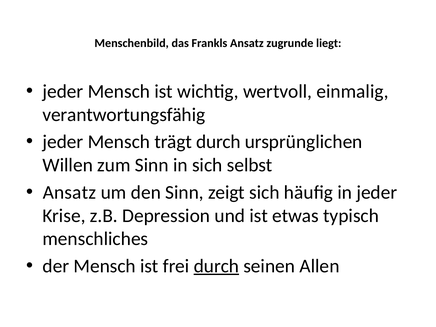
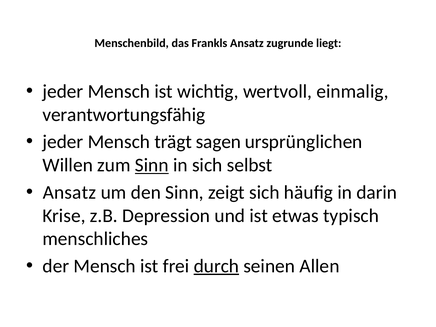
trägt durch: durch -> sagen
Sinn at (152, 165) underline: none -> present
in jeder: jeder -> darin
